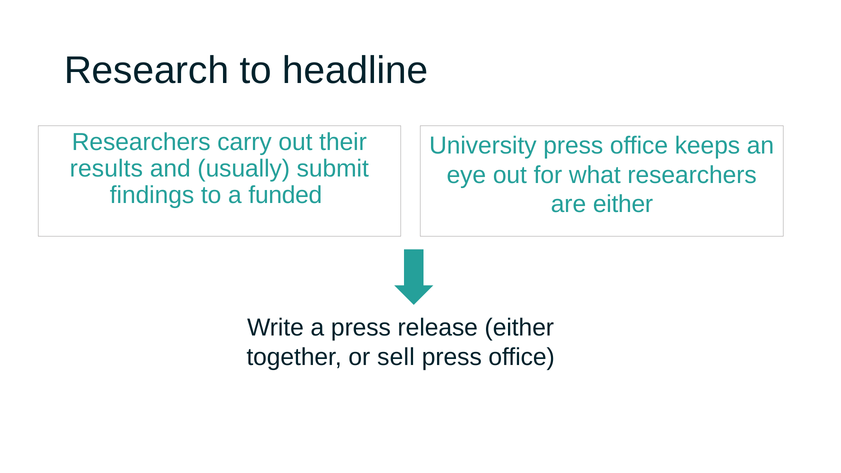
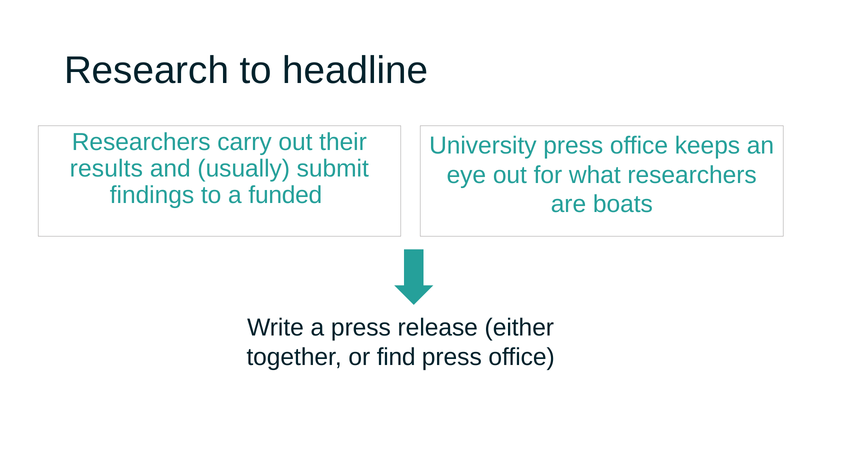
are either: either -> boats
sell: sell -> find
